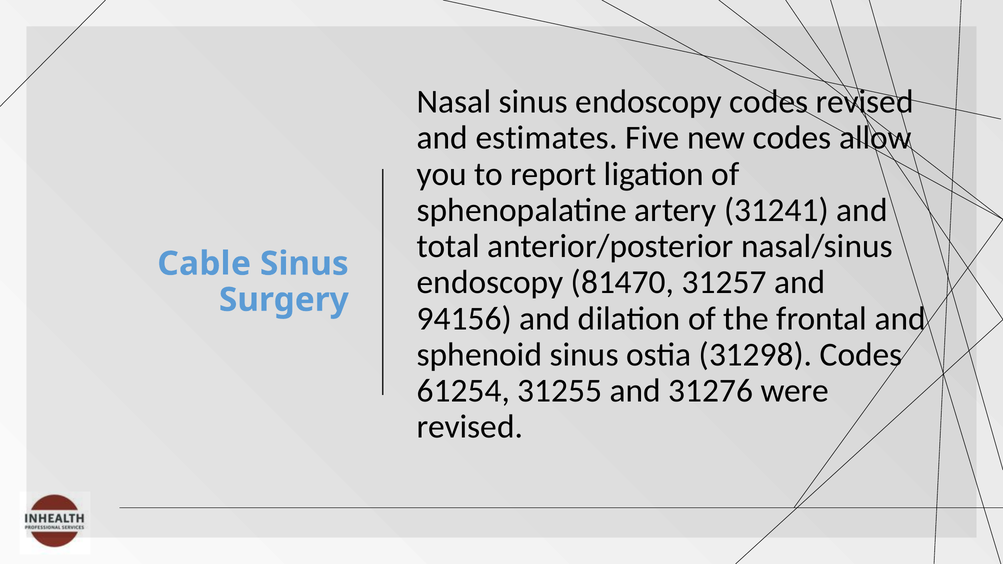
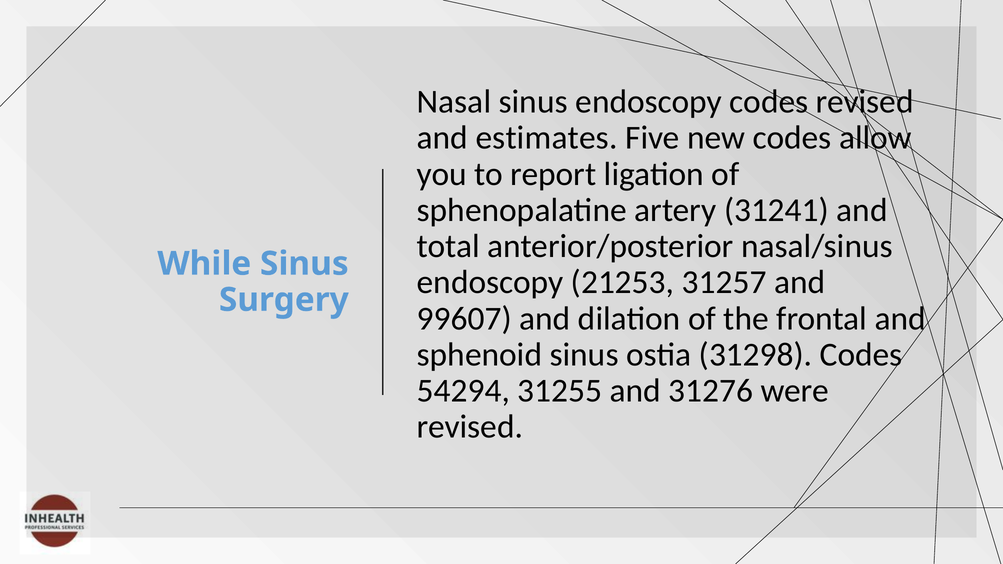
Cable: Cable -> While
81470: 81470 -> 21253
94156: 94156 -> 99607
61254: 61254 -> 54294
